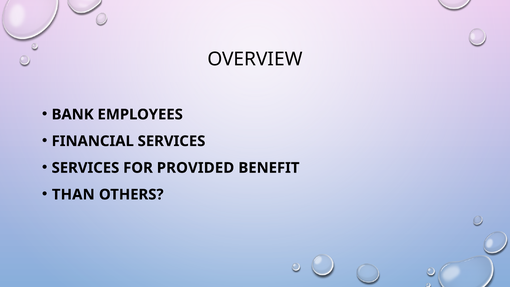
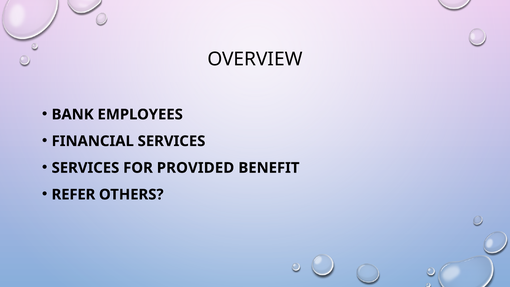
THAN: THAN -> REFER
